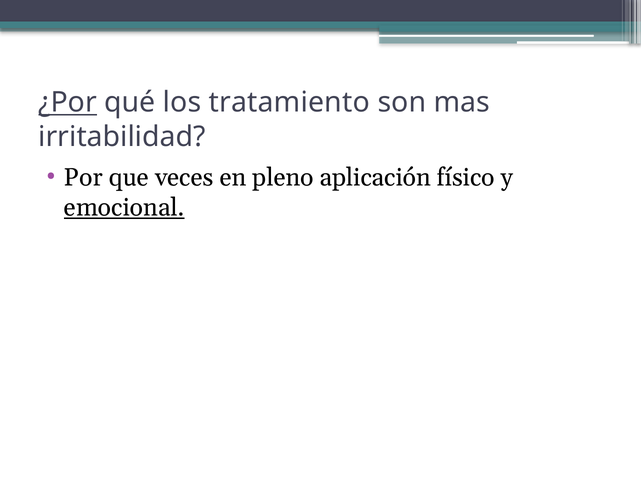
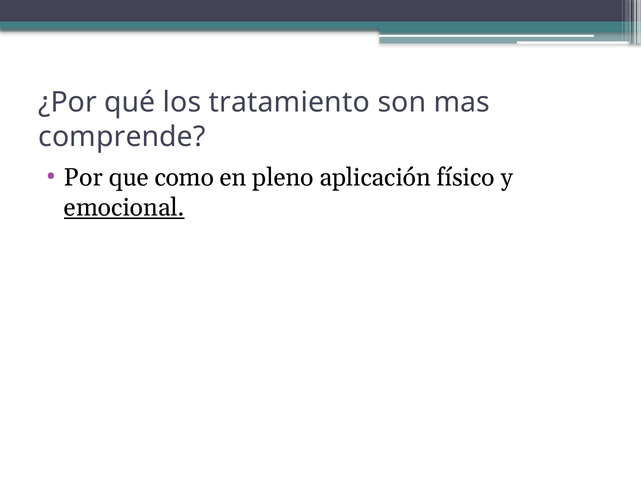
¿Por underline: present -> none
irritabilidad: irritabilidad -> comprende
veces: veces -> como
